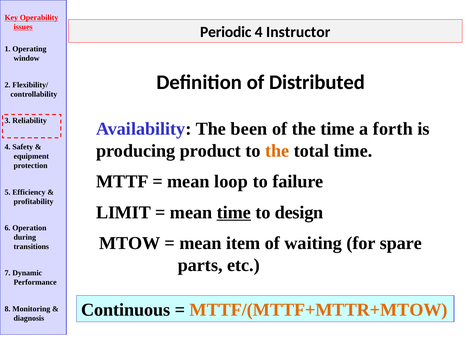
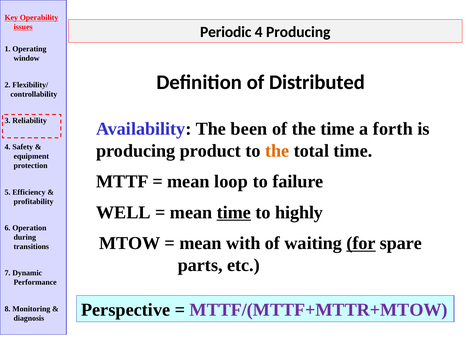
4 Instructor: Instructor -> Producing
LIMIT: LIMIT -> WELL
design: design -> highly
item: item -> with
for underline: none -> present
Continuous: Continuous -> Perspective
MTTF/(MTTF+MTTR+MTOW colour: orange -> purple
